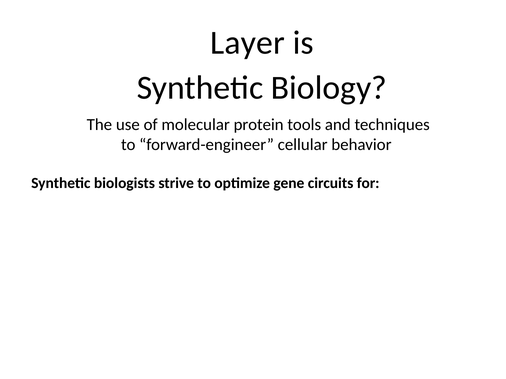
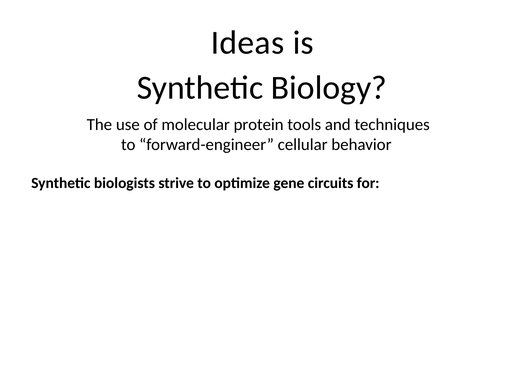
Layer: Layer -> Ideas
